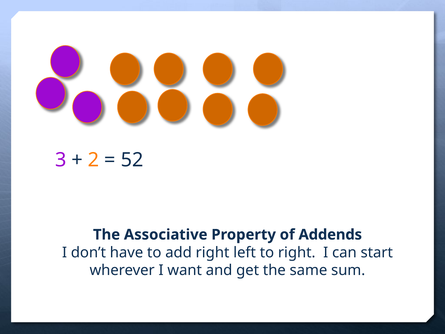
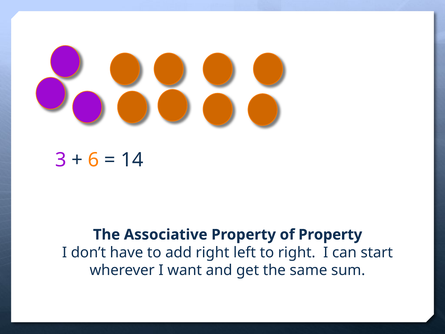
2: 2 -> 6
52: 52 -> 14
of Addends: Addends -> Property
